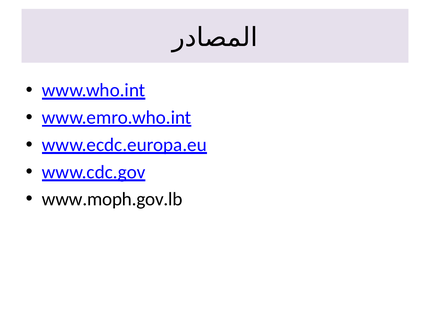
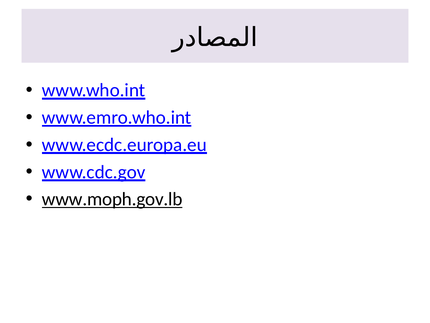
www.moph.gov.lb underline: none -> present
